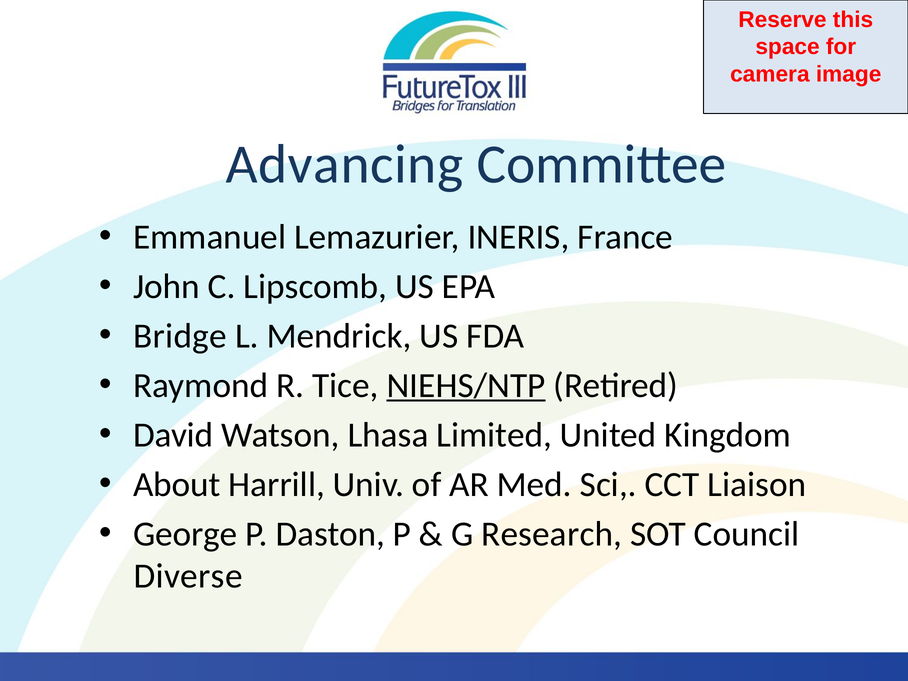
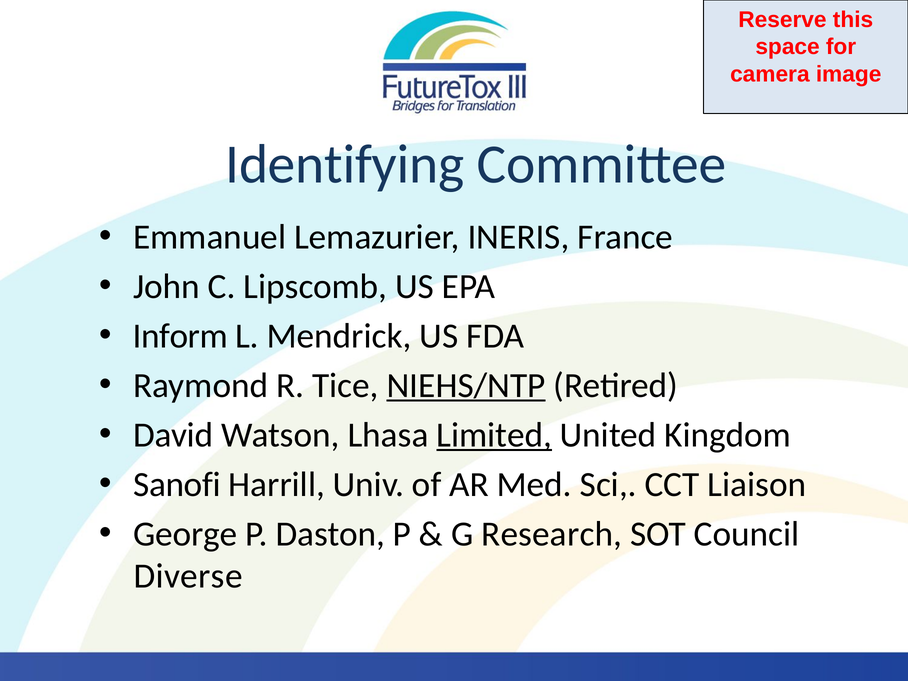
Advancing: Advancing -> Identifying
Bridge: Bridge -> Inform
Limited underline: none -> present
About: About -> Sanofi
